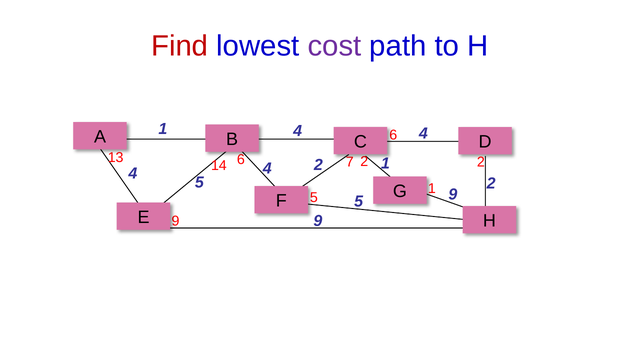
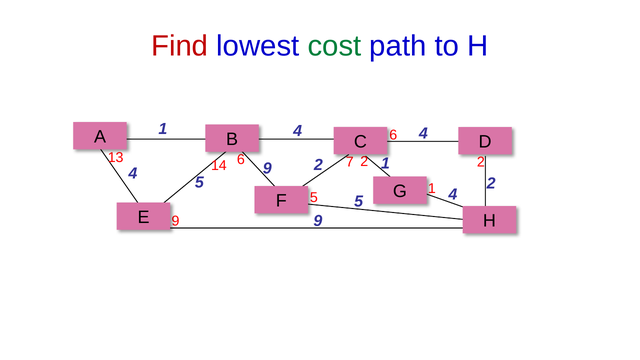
cost colour: purple -> green
4 at (267, 168): 4 -> 9
5 9: 9 -> 4
